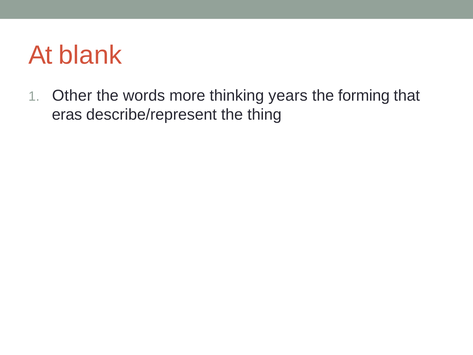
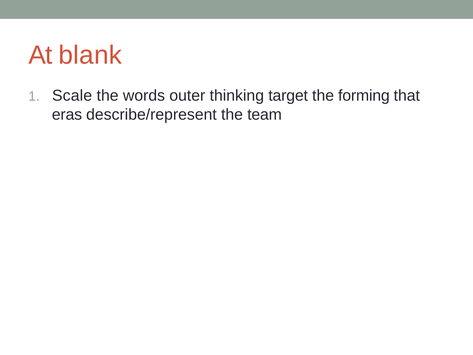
Other: Other -> Scale
more: more -> outer
years: years -> target
thing: thing -> team
